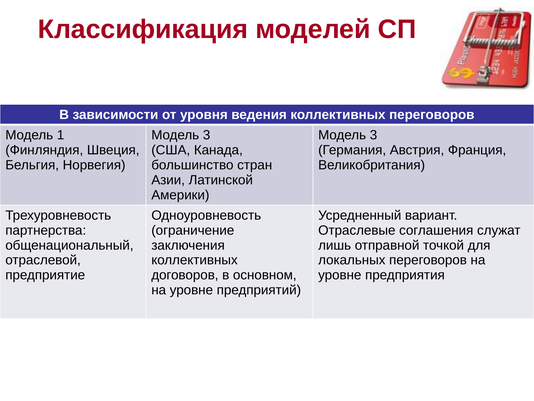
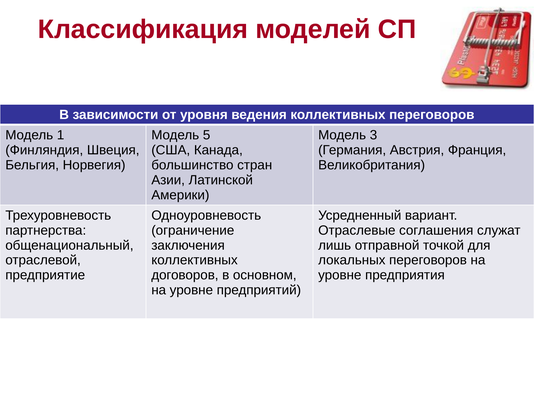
3 at (207, 135): 3 -> 5
